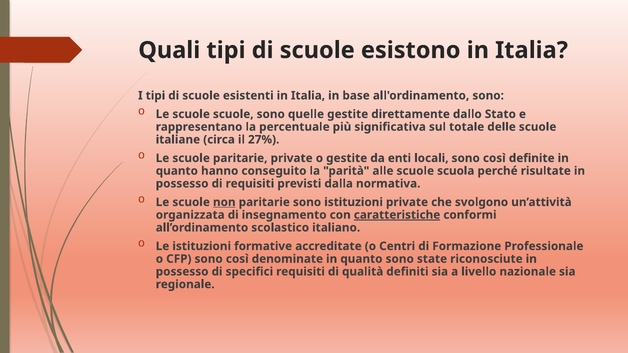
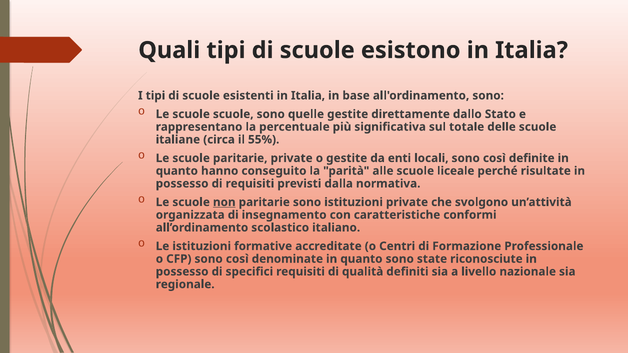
27%: 27% -> 55%
scuola: scuola -> liceale
caratteristiche underline: present -> none
